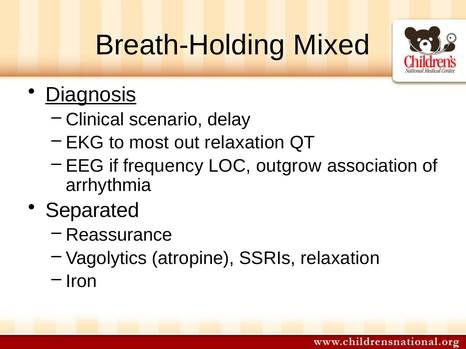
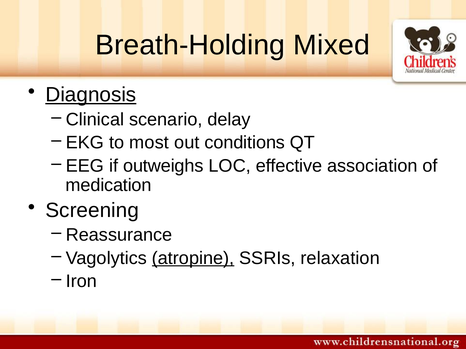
out relaxation: relaxation -> conditions
frequency: frequency -> outweighs
outgrow: outgrow -> effective
arrhythmia: arrhythmia -> medication
Separated: Separated -> Screening
atropine underline: none -> present
